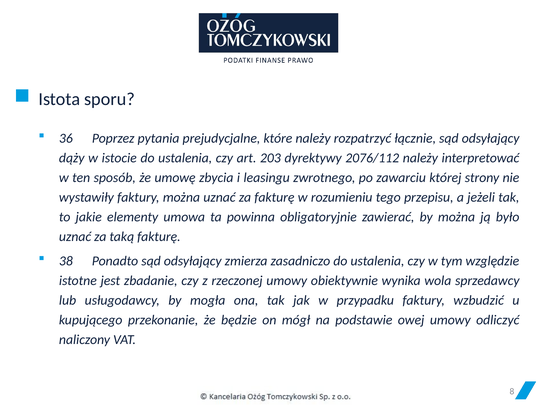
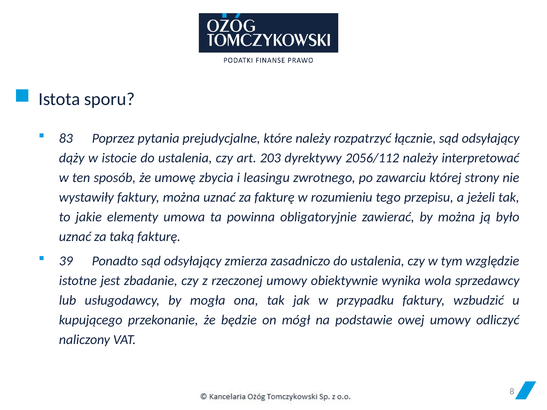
36: 36 -> 83
2076/112: 2076/112 -> 2056/112
38: 38 -> 39
